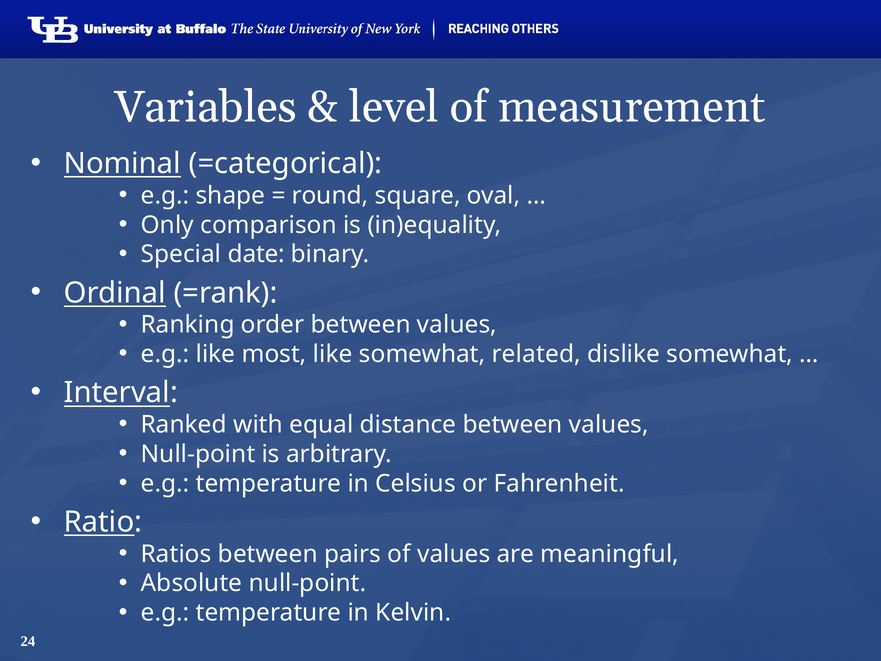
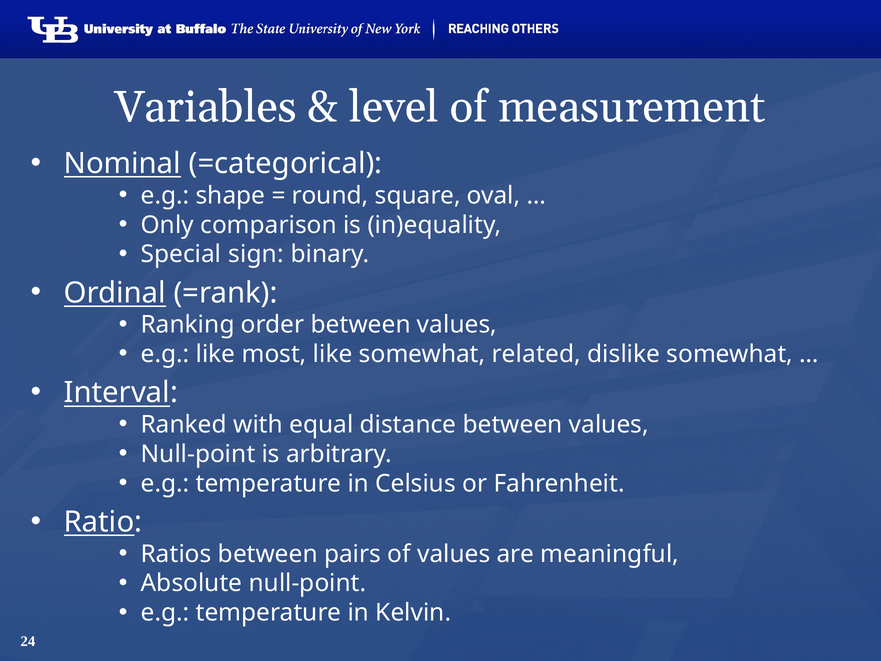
date: date -> sign
